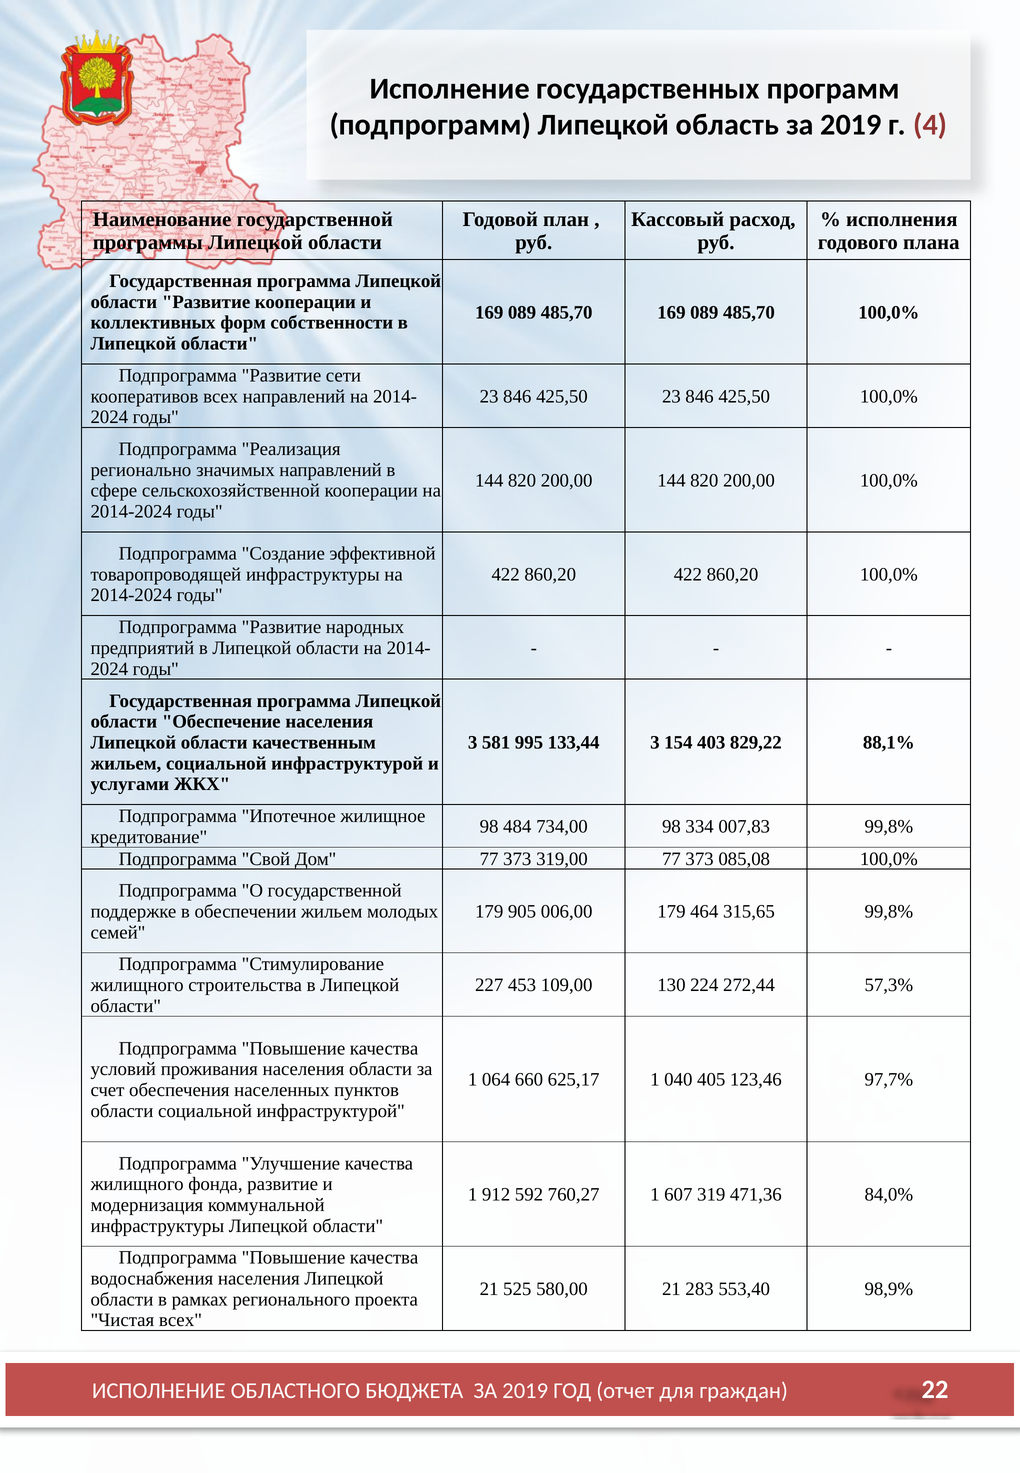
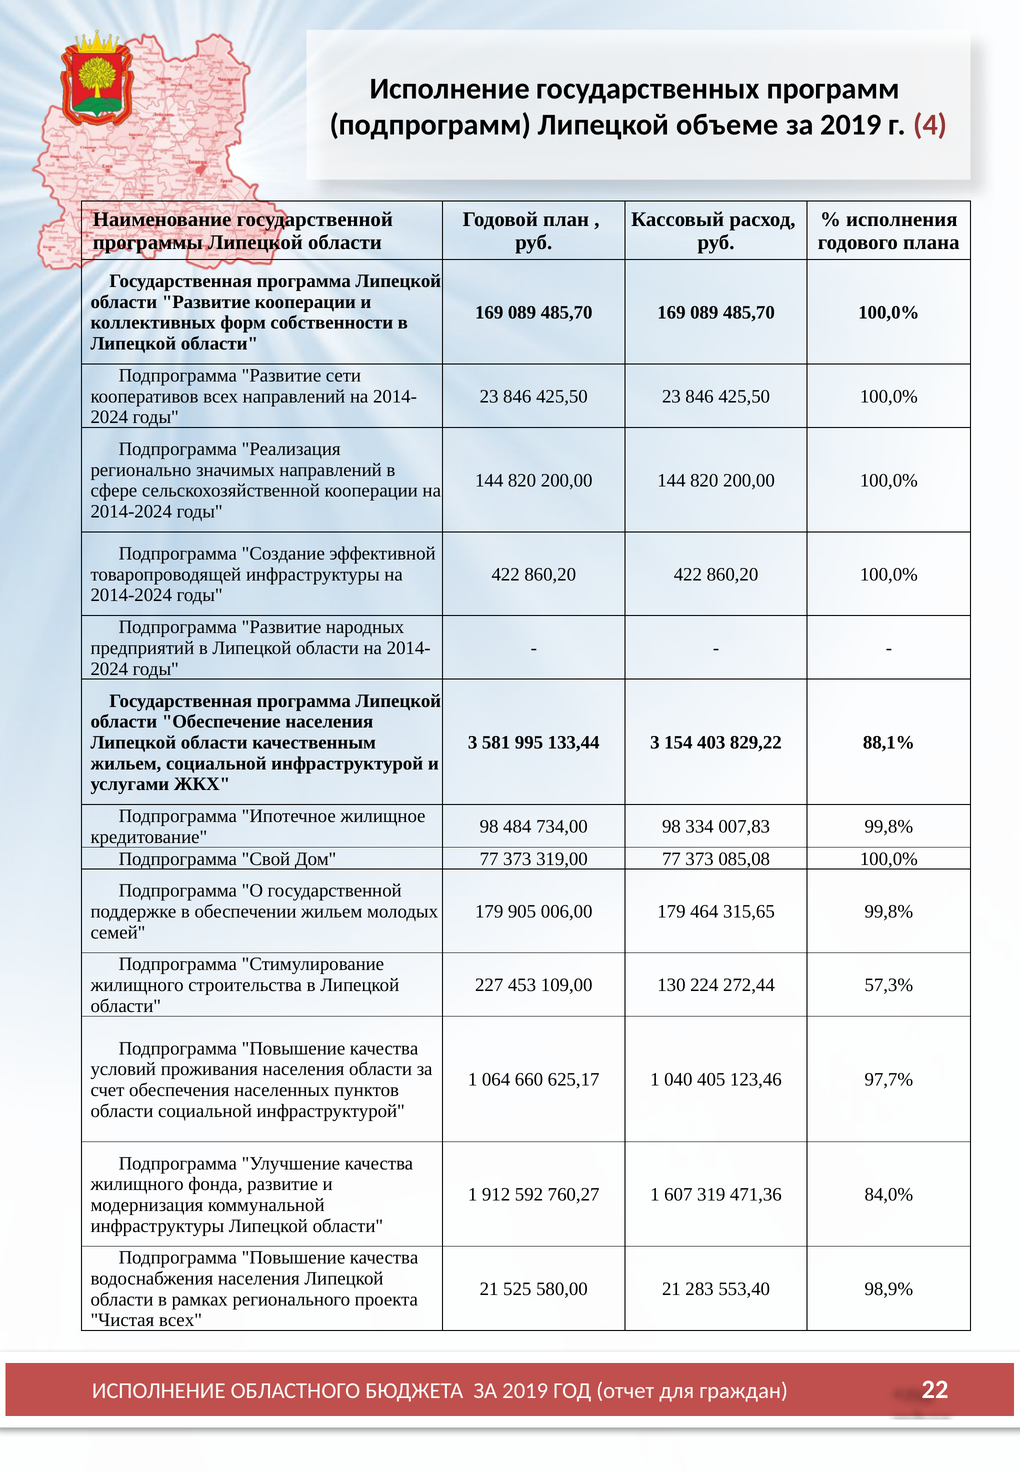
область: область -> объеме
